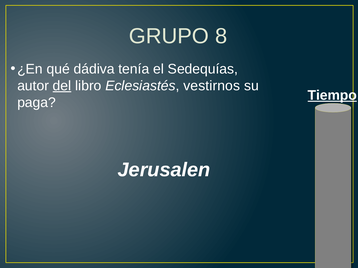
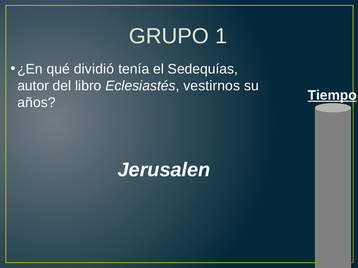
8: 8 -> 1
dádiva: dádiva -> dividió
del underline: present -> none
paga: paga -> años
